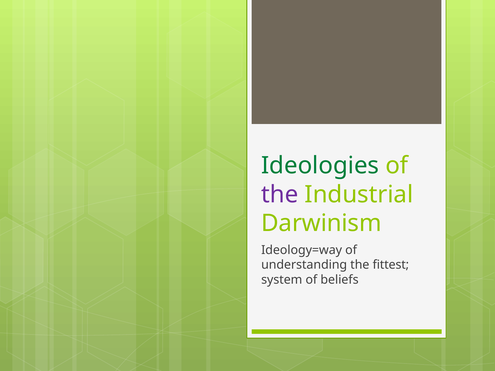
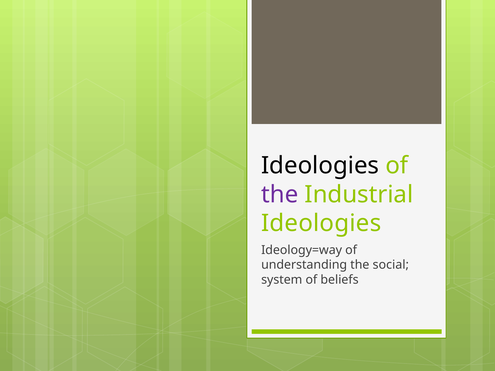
Ideologies at (320, 166) colour: green -> black
Darwinism at (321, 224): Darwinism -> Ideologies
fittest: fittest -> social
